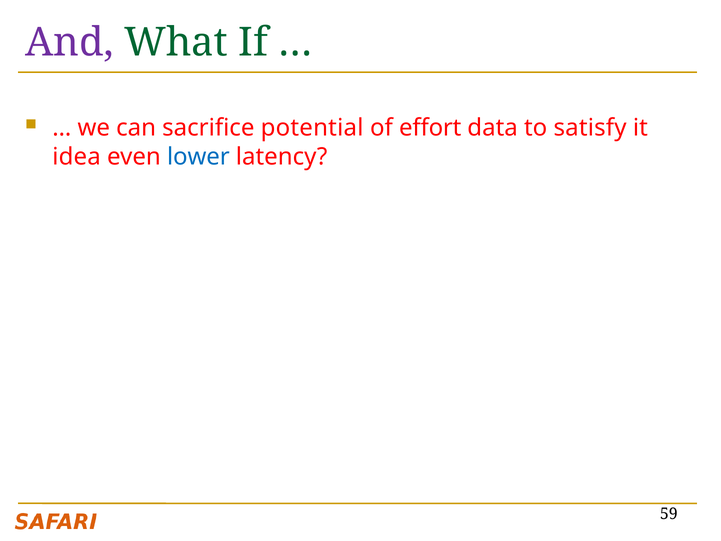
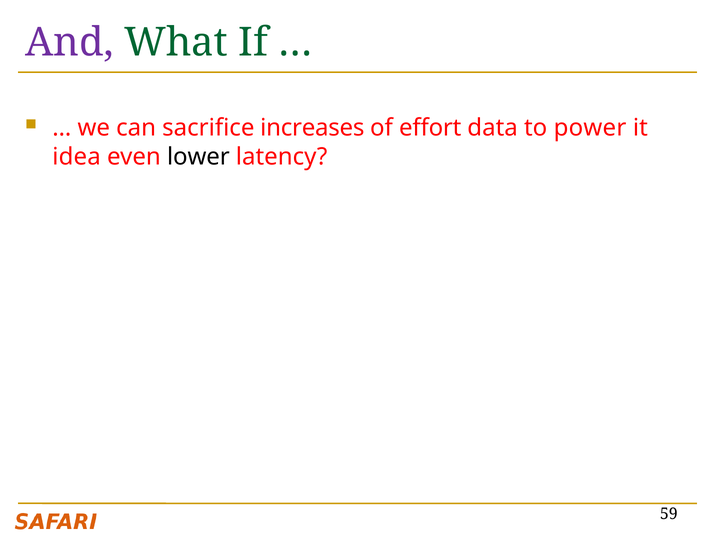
potential: potential -> increases
satisfy: satisfy -> power
lower colour: blue -> black
